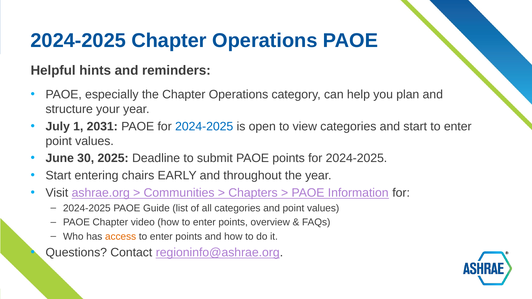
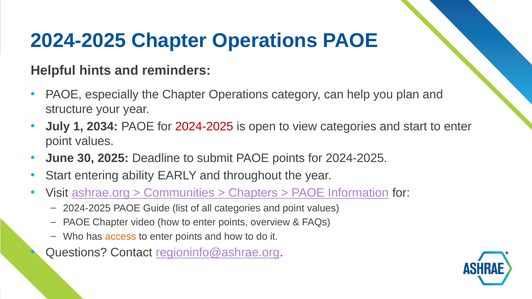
2031: 2031 -> 2034
2024-2025 at (204, 127) colour: blue -> red
chairs: chairs -> ability
